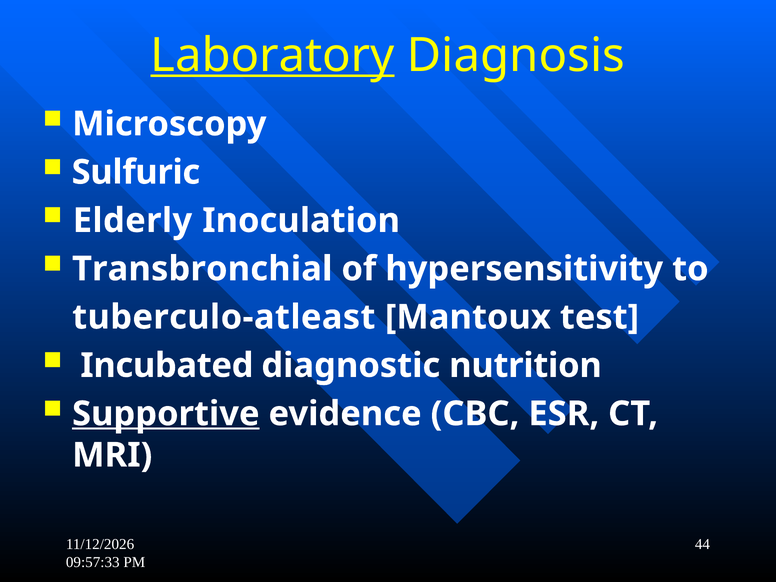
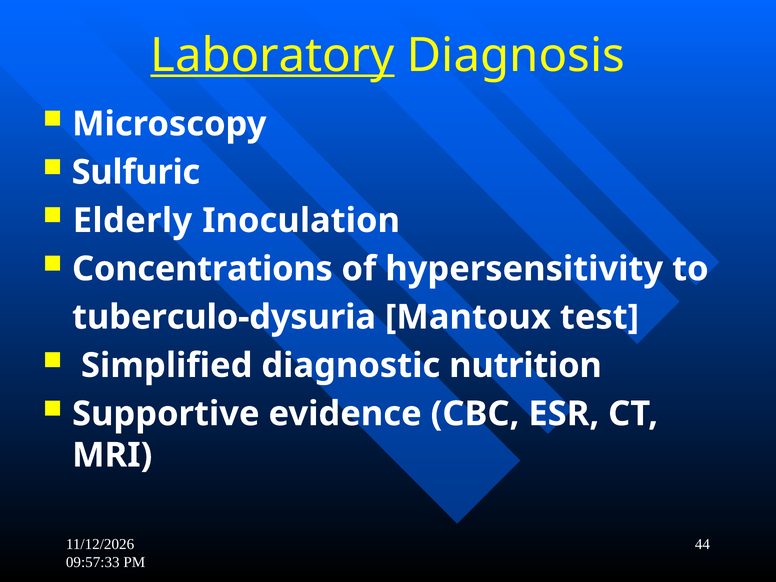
Transbronchial: Transbronchial -> Concentrations
tuberculo-atleast: tuberculo-atleast -> tuberculo-dysuria
Incubated: Incubated -> Simplified
Supportive underline: present -> none
